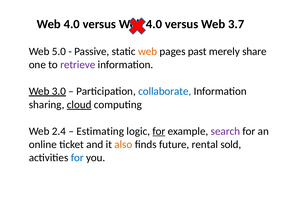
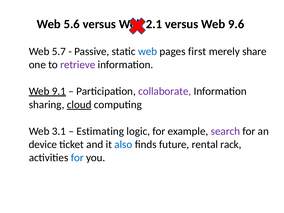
4.0 at (72, 24): 4.0 -> 5.6
4.0 at (154, 24): 4.0 -> 2.1
3.7: 3.7 -> 9.6
5.0: 5.0 -> 5.7
web at (148, 51) colour: orange -> blue
past: past -> first
3.0: 3.0 -> 9.1
collaborate colour: blue -> purple
2.4: 2.4 -> 3.1
for at (159, 131) underline: present -> none
online: online -> device
also colour: orange -> blue
sold: sold -> rack
